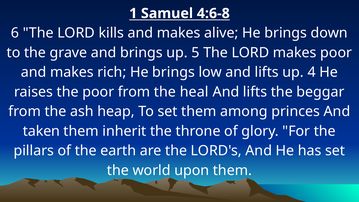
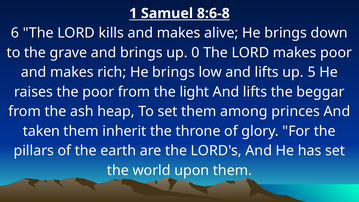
4:6-8: 4:6-8 -> 8:6-8
5: 5 -> 0
4: 4 -> 5
heal: heal -> light
